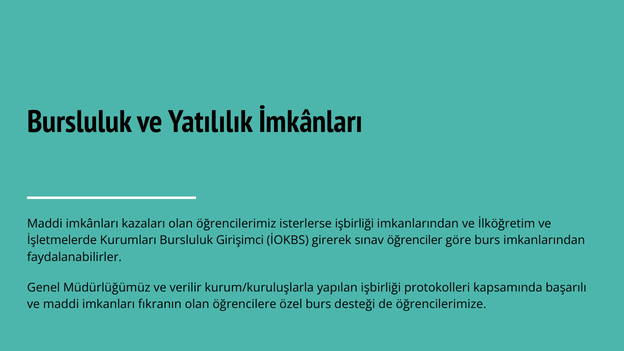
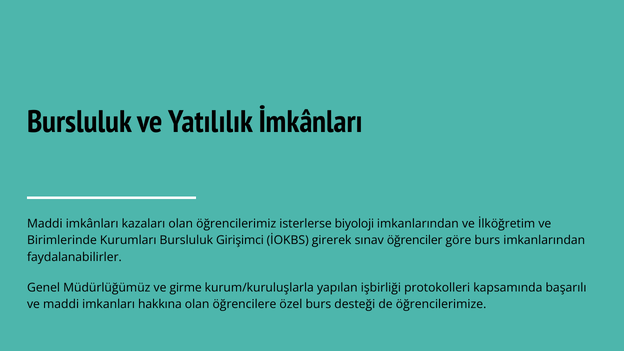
isterlerse işbirliği: işbirliği -> biyoloji
İşletmelerde: İşletmelerde -> Birimlerinde
verilir: verilir -> girme
fıkranın: fıkranın -> hakkına
